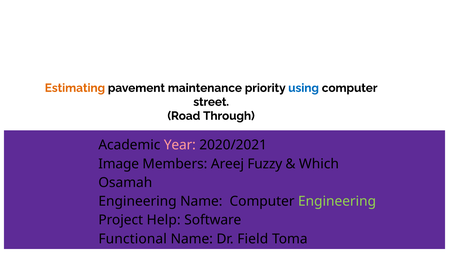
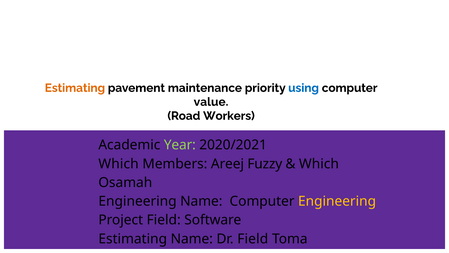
street: street -> value
Through: Through -> Workers
Year colour: pink -> light green
Image at (119, 164): Image -> Which
Engineering at (337, 201) colour: light green -> yellow
Project Help: Help -> Field
Functional at (133, 238): Functional -> Estimating
